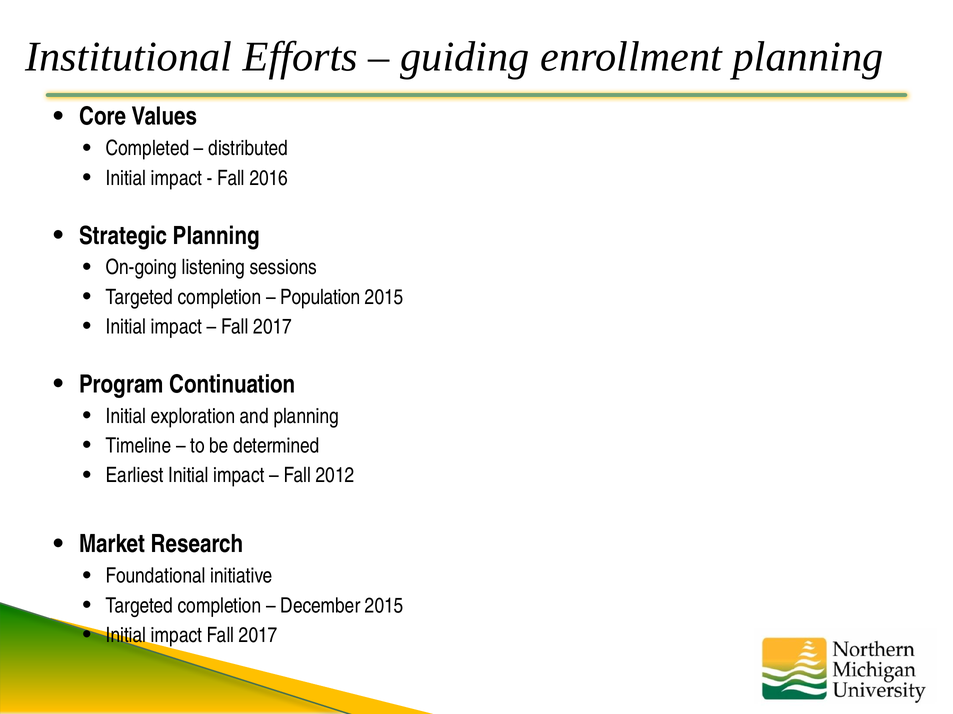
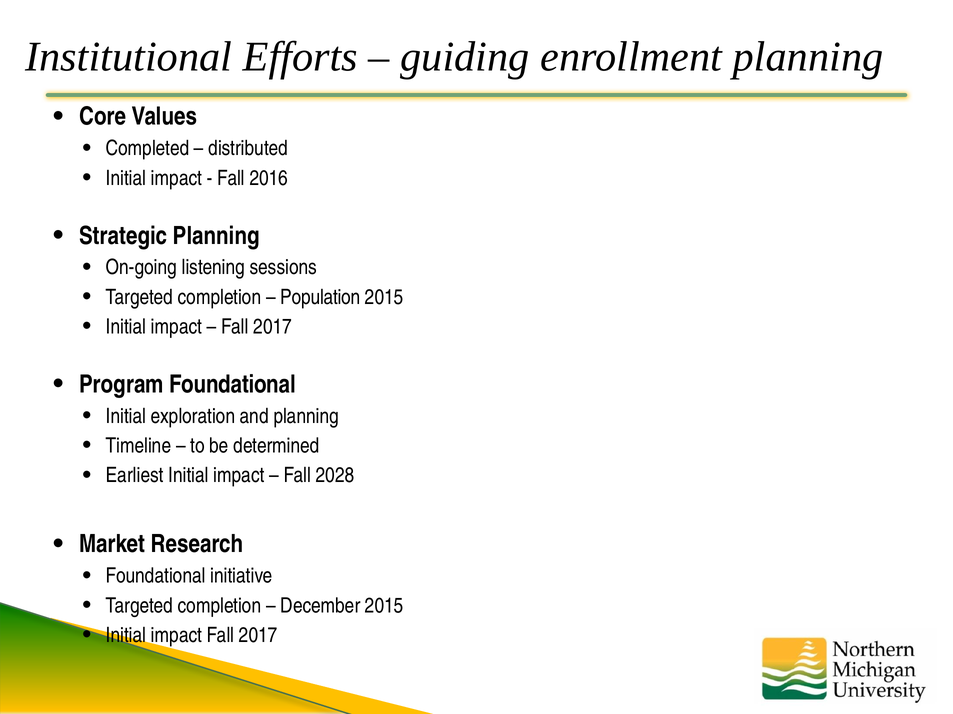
Program Continuation: Continuation -> Foundational
2012: 2012 -> 2028
